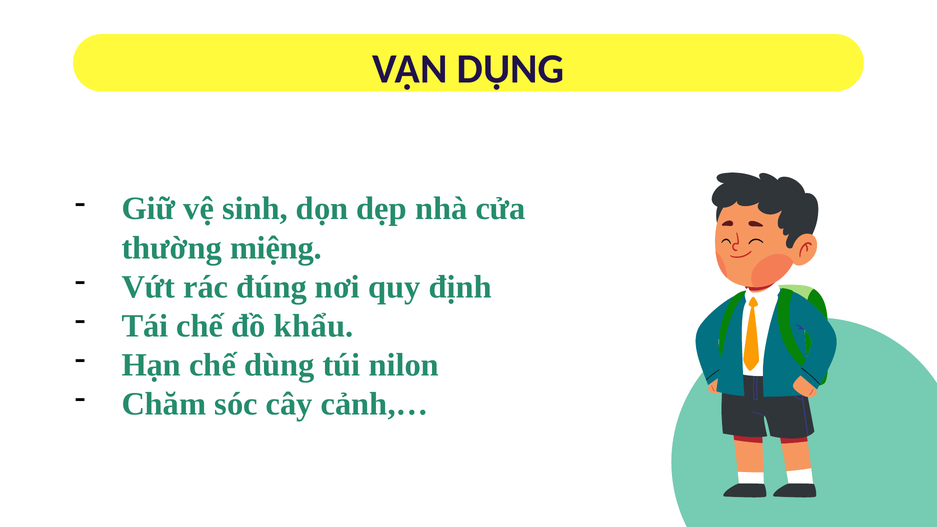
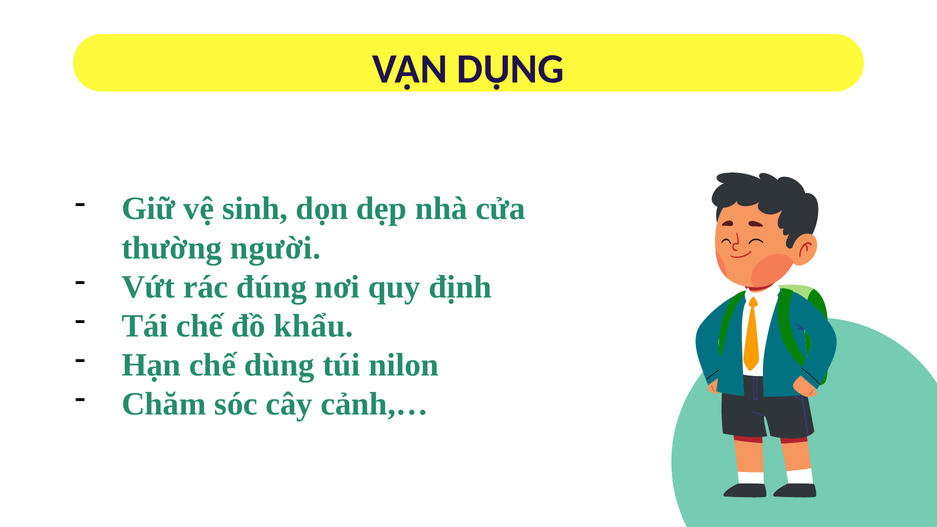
miệng: miệng -> người
